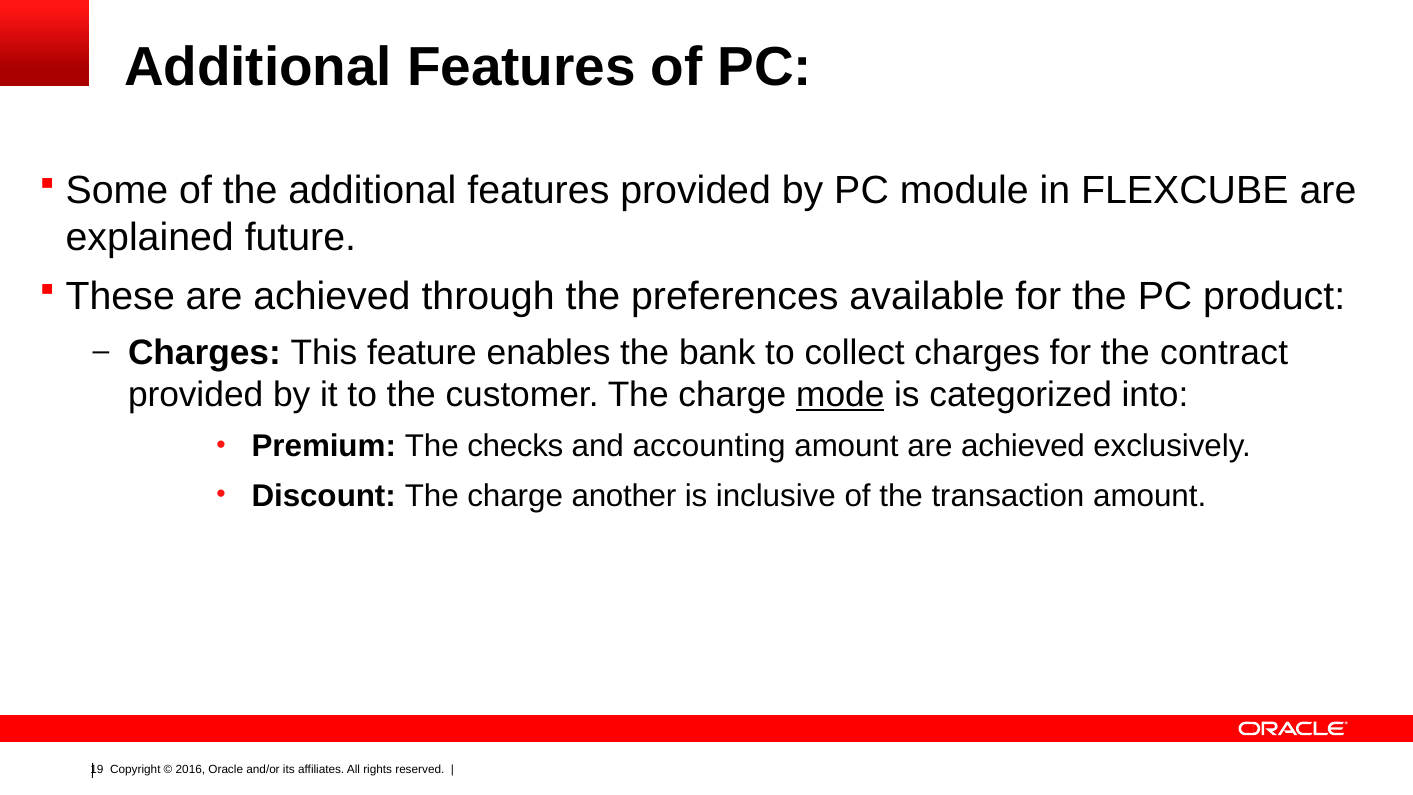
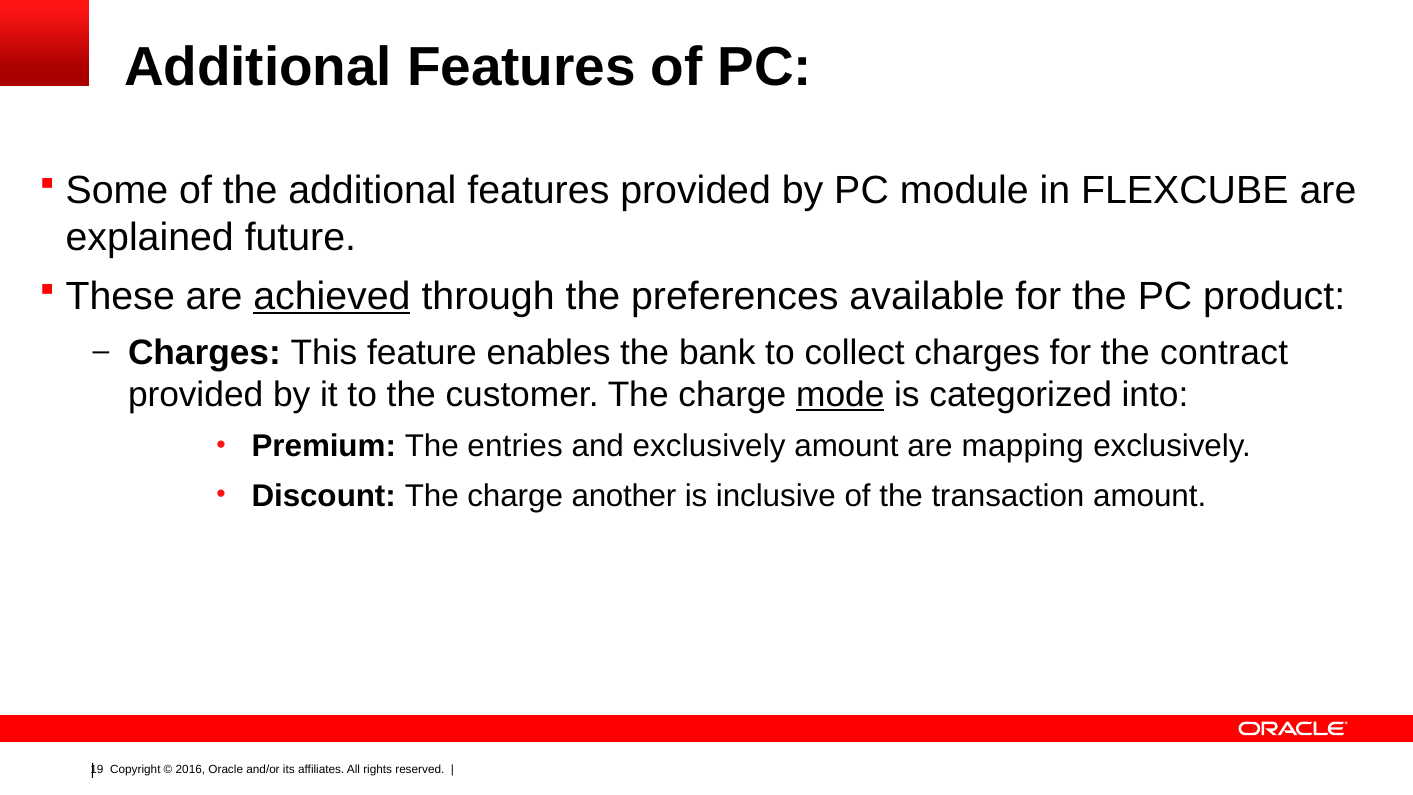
achieved at (332, 296) underline: none -> present
checks: checks -> entries
and accounting: accounting -> exclusively
amount are achieved: achieved -> mapping
